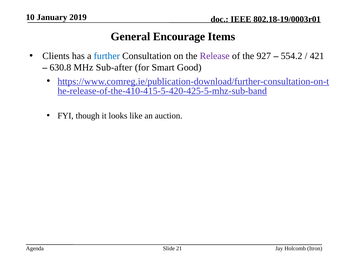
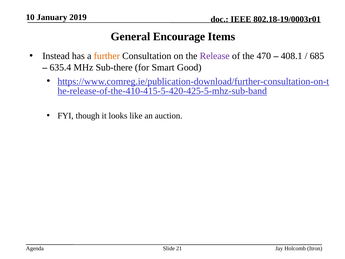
Clients: Clients -> Instead
further colour: blue -> orange
927: 927 -> 470
554.2: 554.2 -> 408.1
421: 421 -> 685
630.8: 630.8 -> 635.4
Sub-after: Sub-after -> Sub-there
